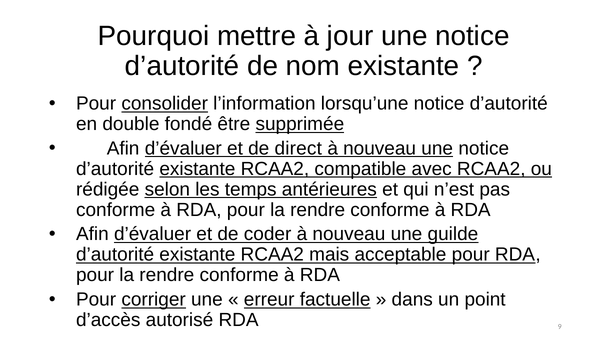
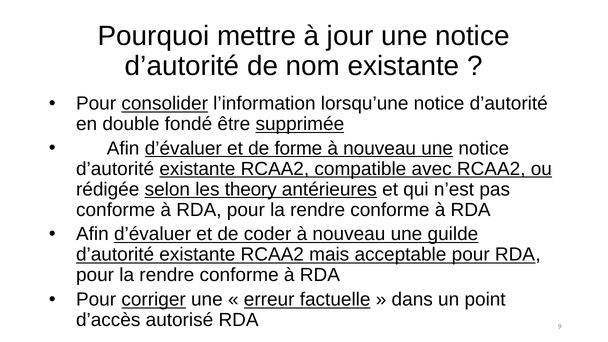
direct: direct -> forme
temps: temps -> theory
